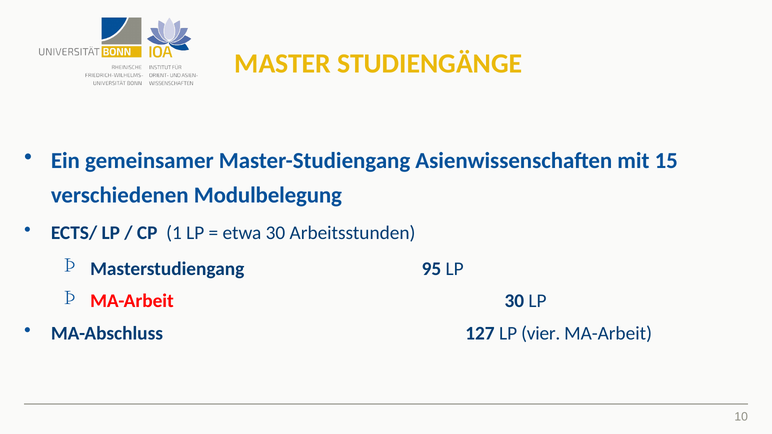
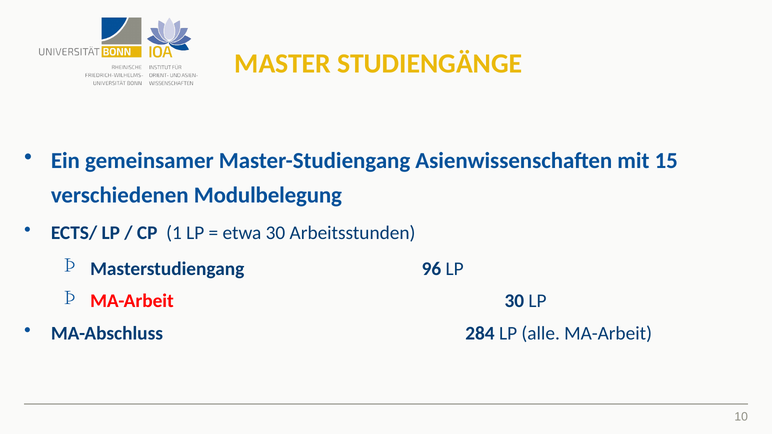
95: 95 -> 96
127: 127 -> 284
vier: vier -> alle
